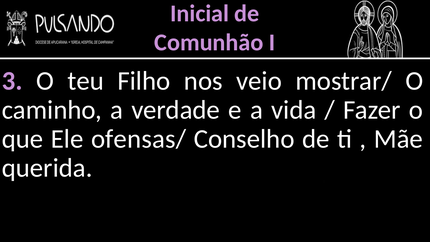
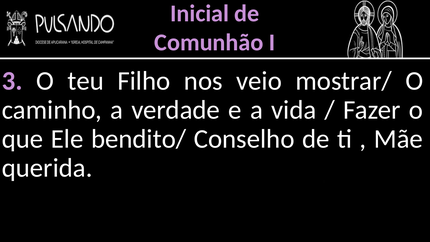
ofensas/: ofensas/ -> bendito/
